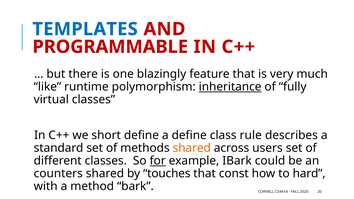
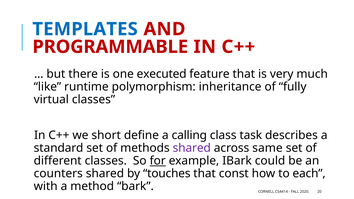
blazingly: blazingly -> executed
inheritance underline: present -> none
a define: define -> calling
rule: rule -> task
shared at (192, 148) colour: orange -> purple
users: users -> same
hard: hard -> each
